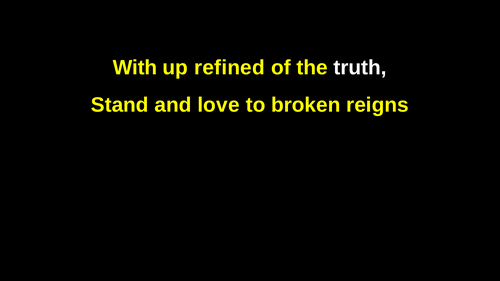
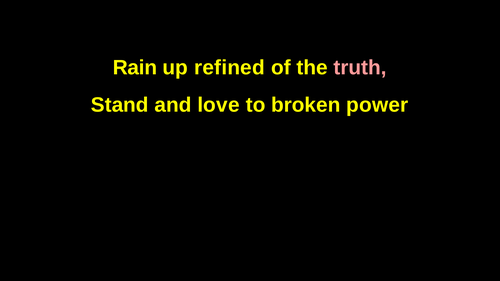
With: With -> Rain
truth colour: white -> pink
reigns: reigns -> power
